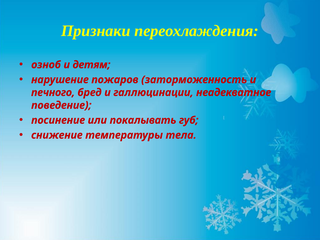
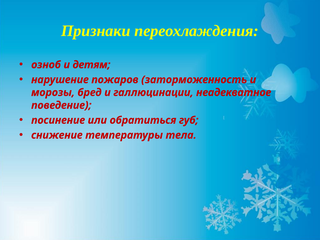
печного: печного -> морозы
покалывать: покалывать -> обратиться
